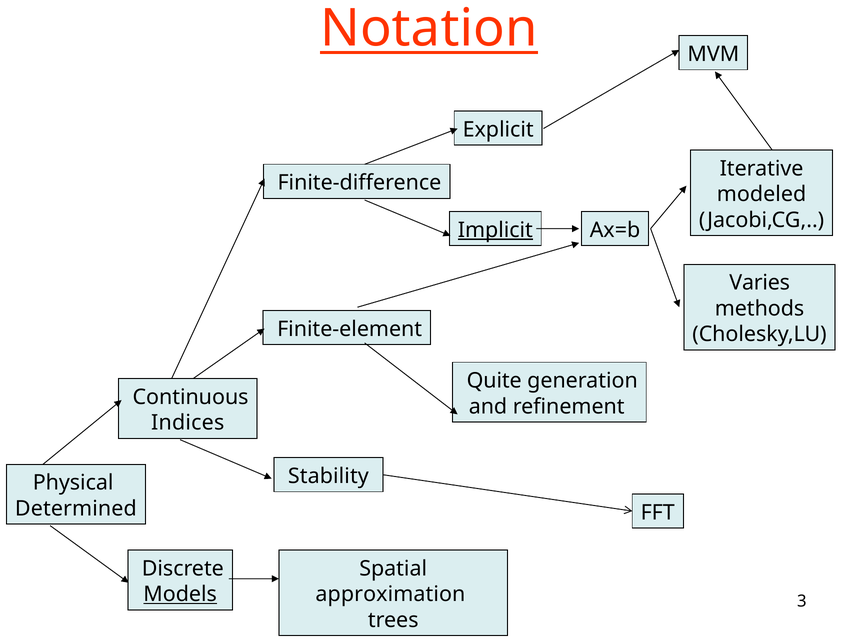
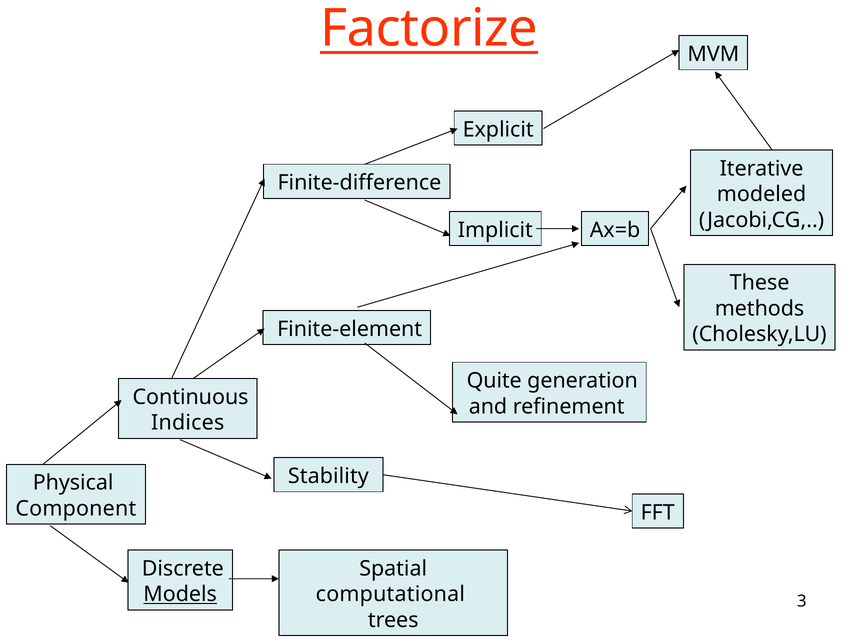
Notation: Notation -> Factorize
Implicit underline: present -> none
Varies: Varies -> These
Determined: Determined -> Component
approximation: approximation -> computational
